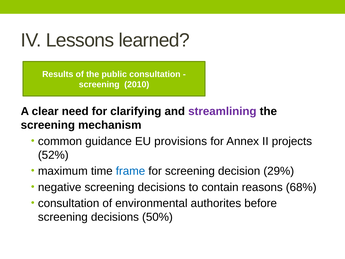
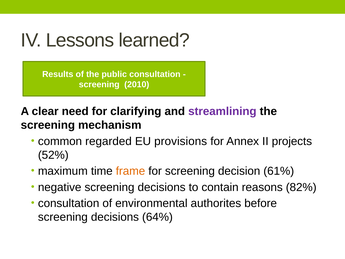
guidance: guidance -> regarded
frame colour: blue -> orange
29%: 29% -> 61%
68%: 68% -> 82%
50%: 50% -> 64%
